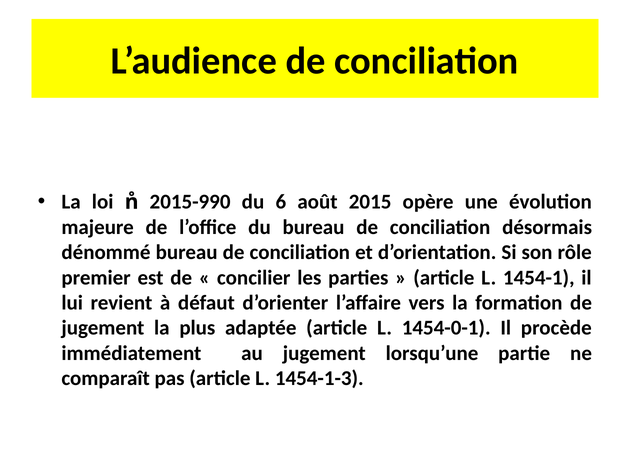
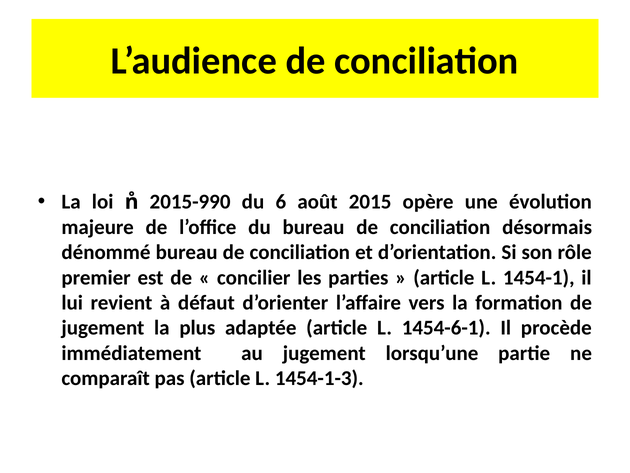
1454-0-1: 1454-0-1 -> 1454-6-1
